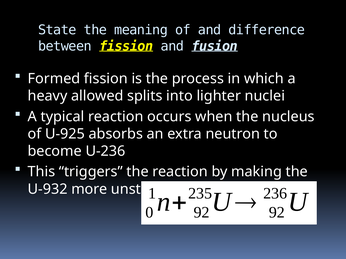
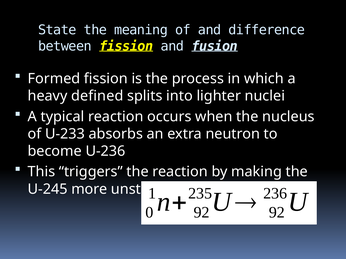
allowed: allowed -> defined
U-925: U-925 -> U-233
U-932: U-932 -> U-245
